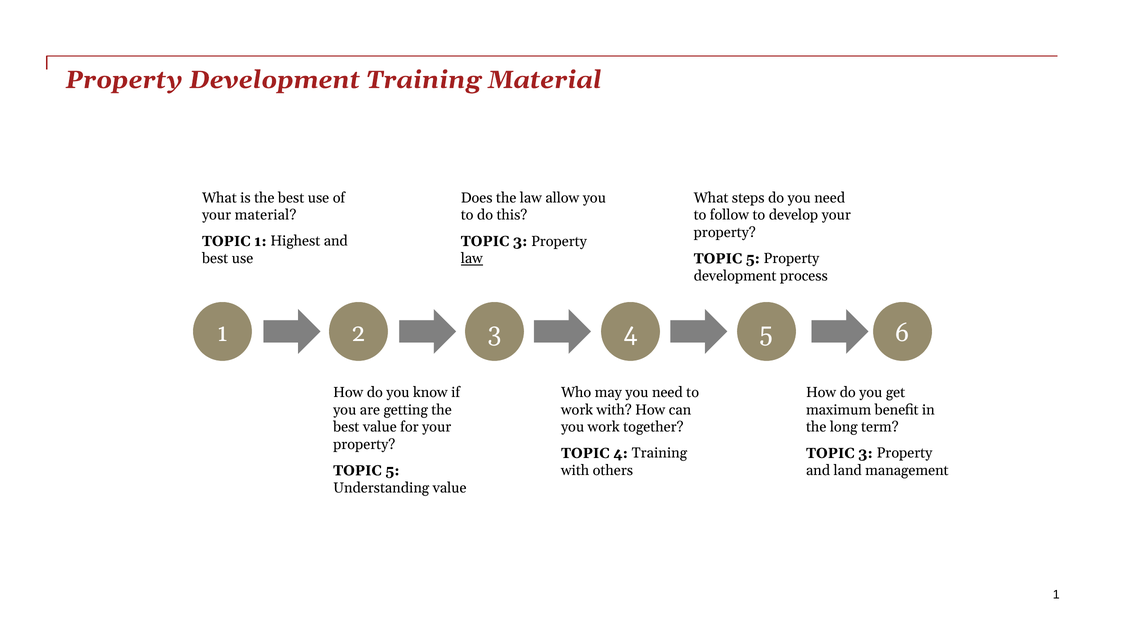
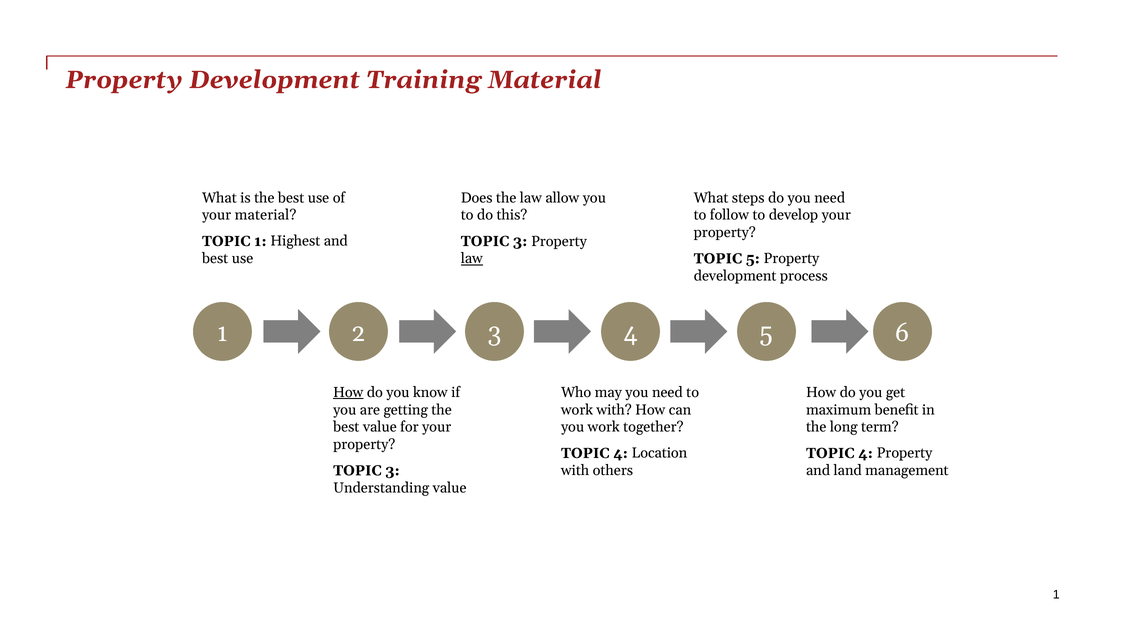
How at (348, 392) underline: none -> present
4 Training: Training -> Location
3 at (866, 453): 3 -> 4
5 at (393, 470): 5 -> 3
